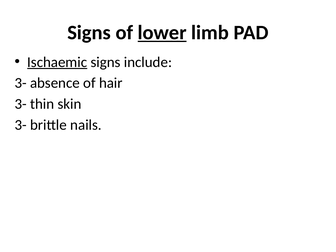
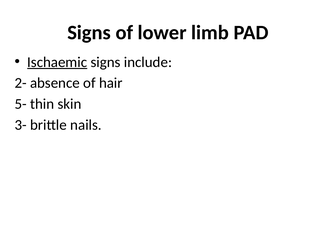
lower underline: present -> none
3- at (21, 83): 3- -> 2-
3- at (21, 104): 3- -> 5-
